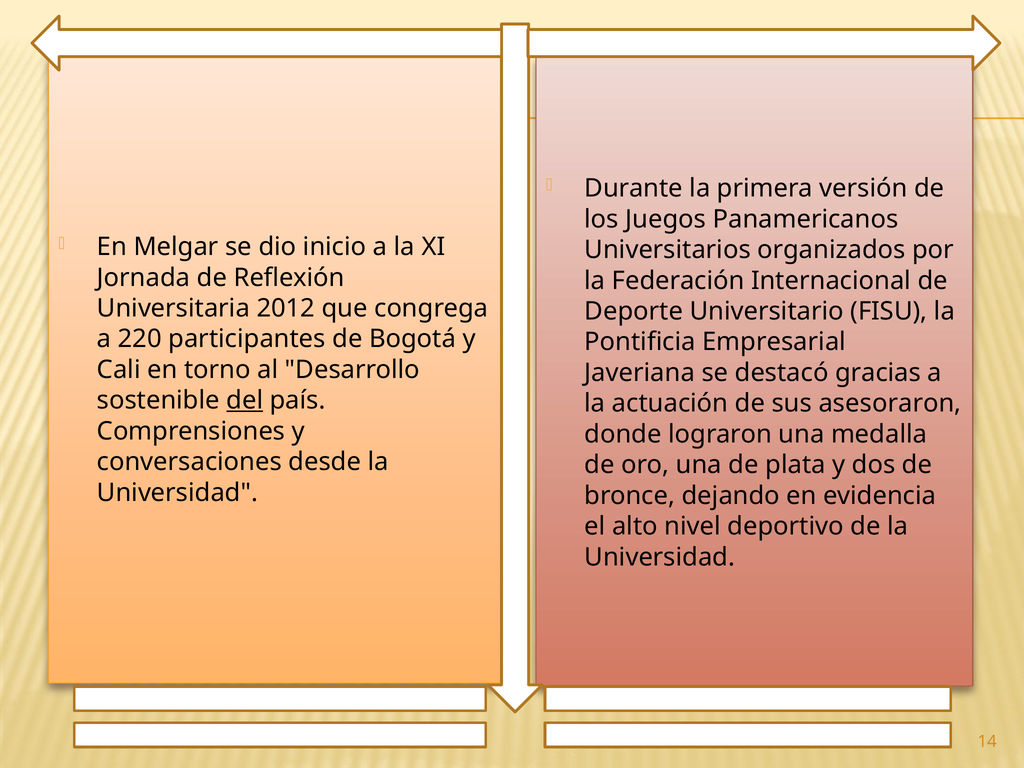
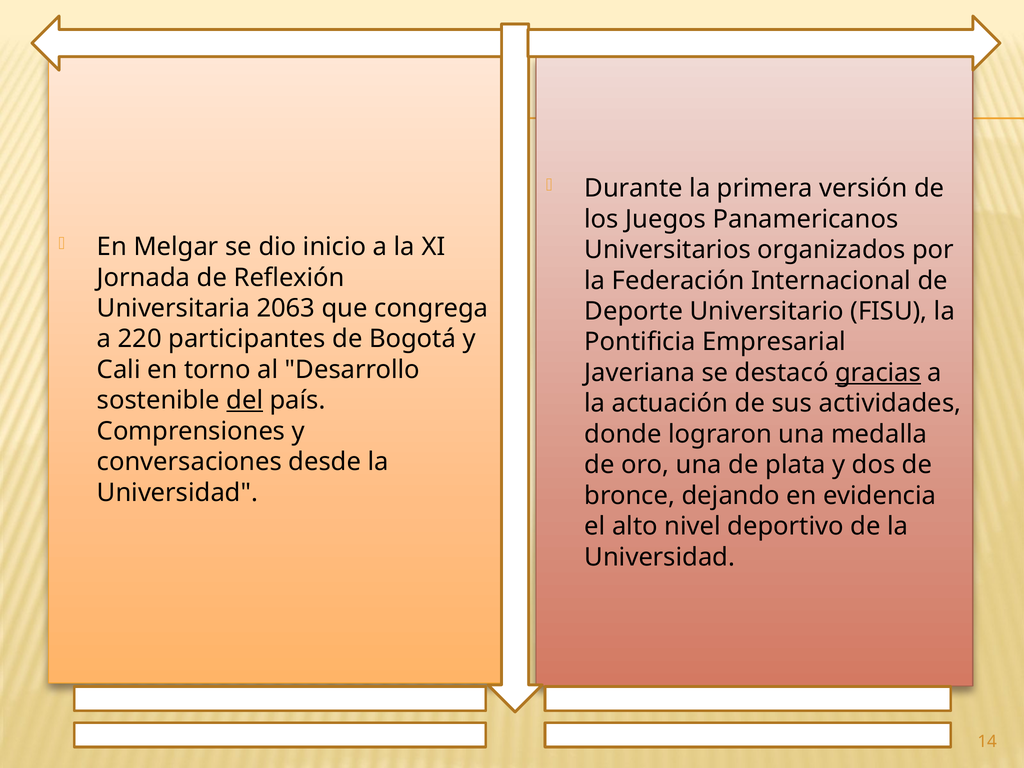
2012: 2012 -> 2063
gracias underline: none -> present
asesoraron: asesoraron -> actividades
